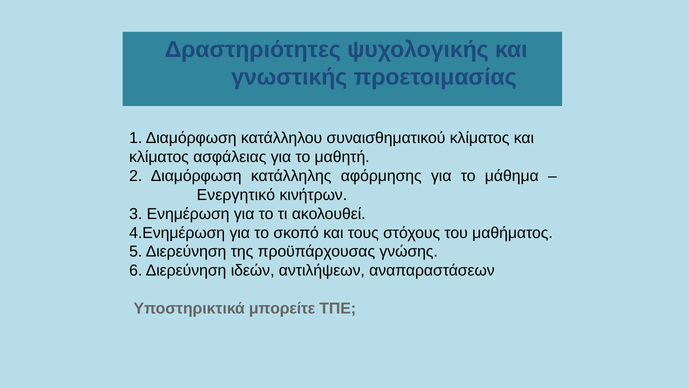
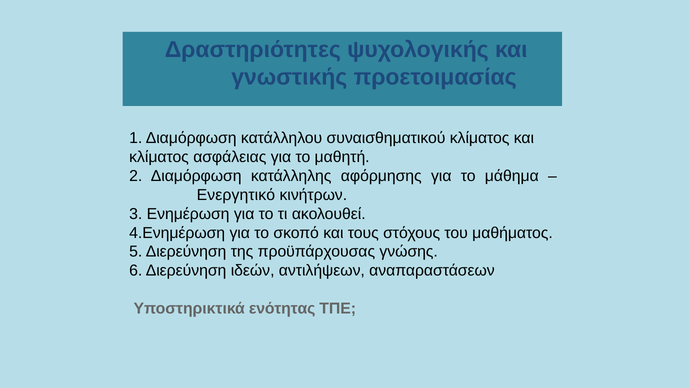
μπορείτε: μπορείτε -> ενότητας
